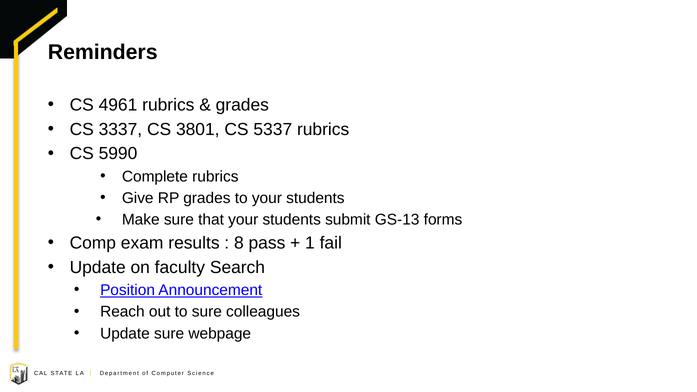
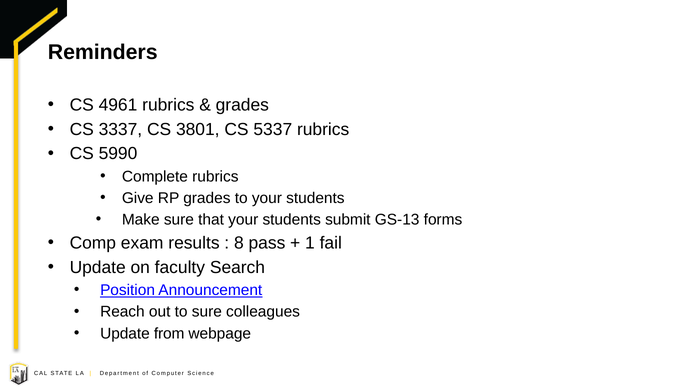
Update sure: sure -> from
